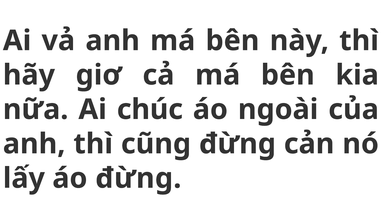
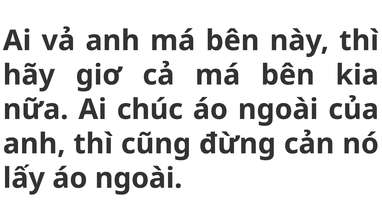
lấy áo đừng: đừng -> ngoài
